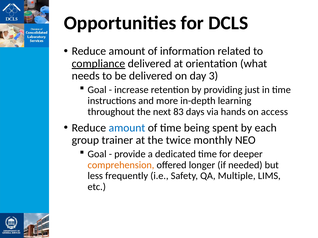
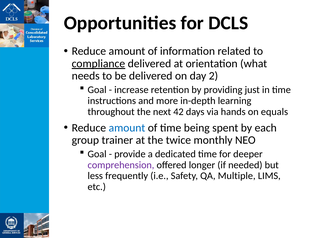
3: 3 -> 2
83: 83 -> 42
access: access -> equals
comprehension colour: orange -> purple
